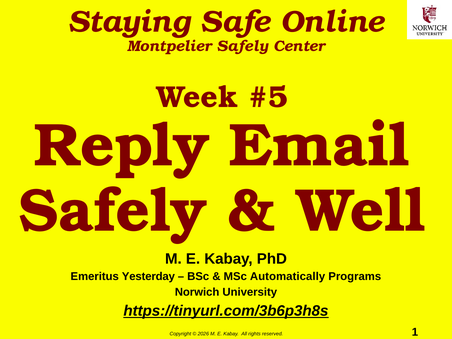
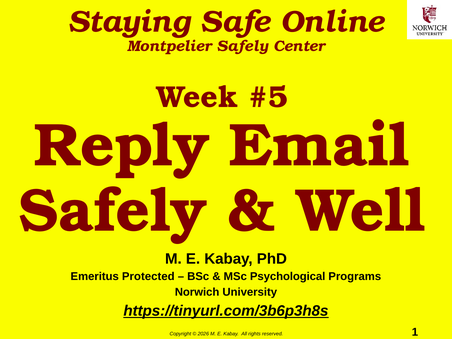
Yesterday: Yesterday -> Protected
Automatically: Automatically -> Psychological
